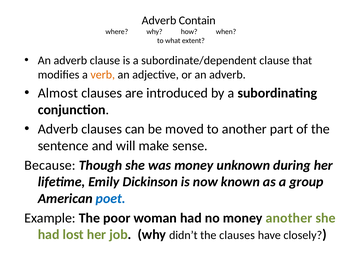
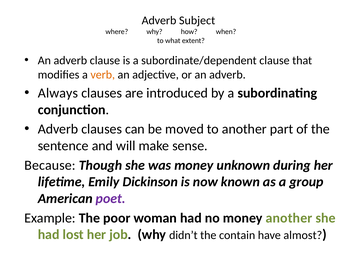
Contain: Contain -> Subject
Almost: Almost -> Always
poet colour: blue -> purple
the clauses: clauses -> contain
closely: closely -> almost
